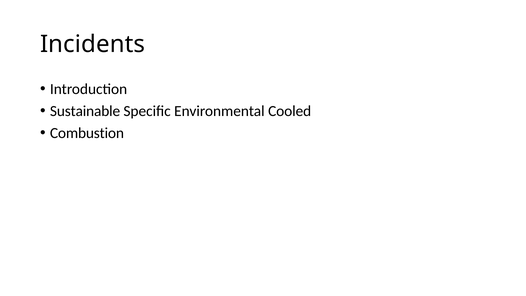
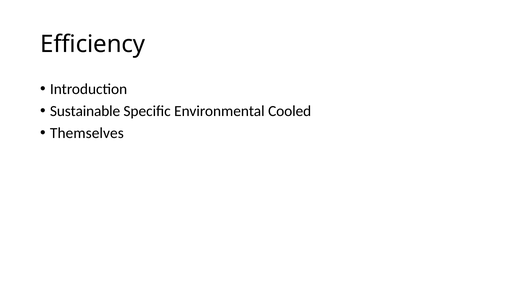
Incidents: Incidents -> Efficiency
Combustion: Combustion -> Themselves
